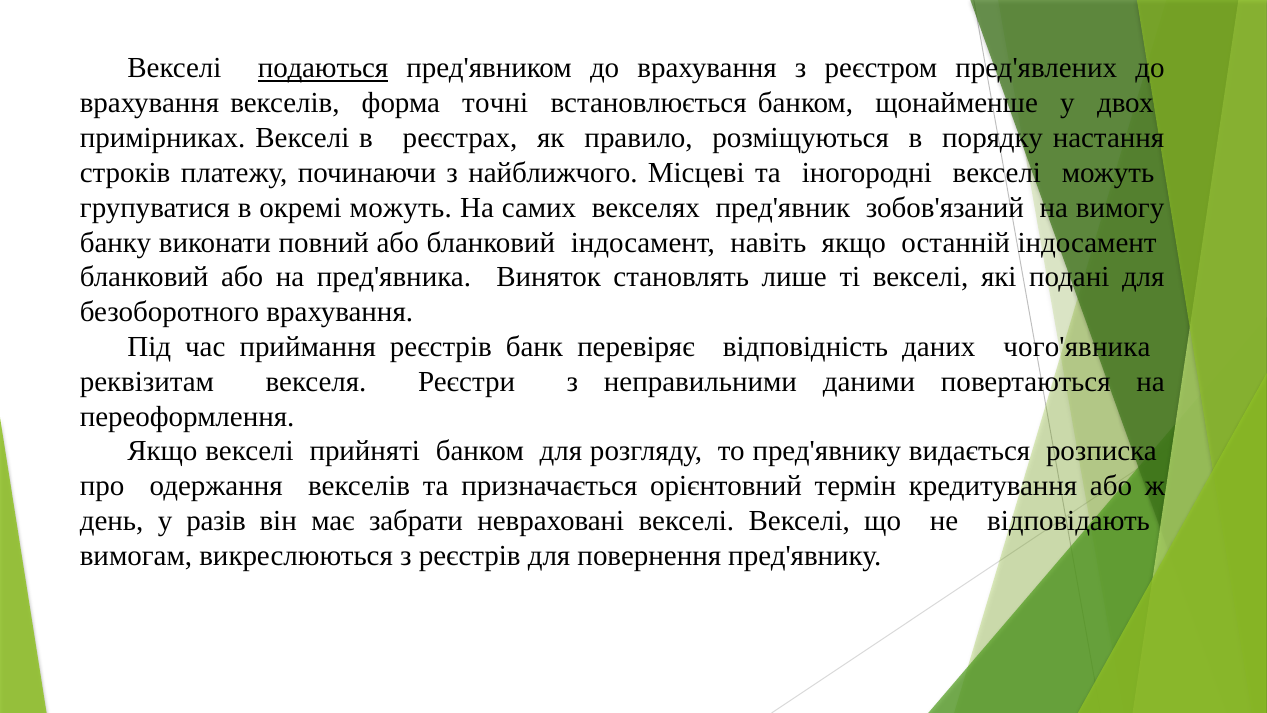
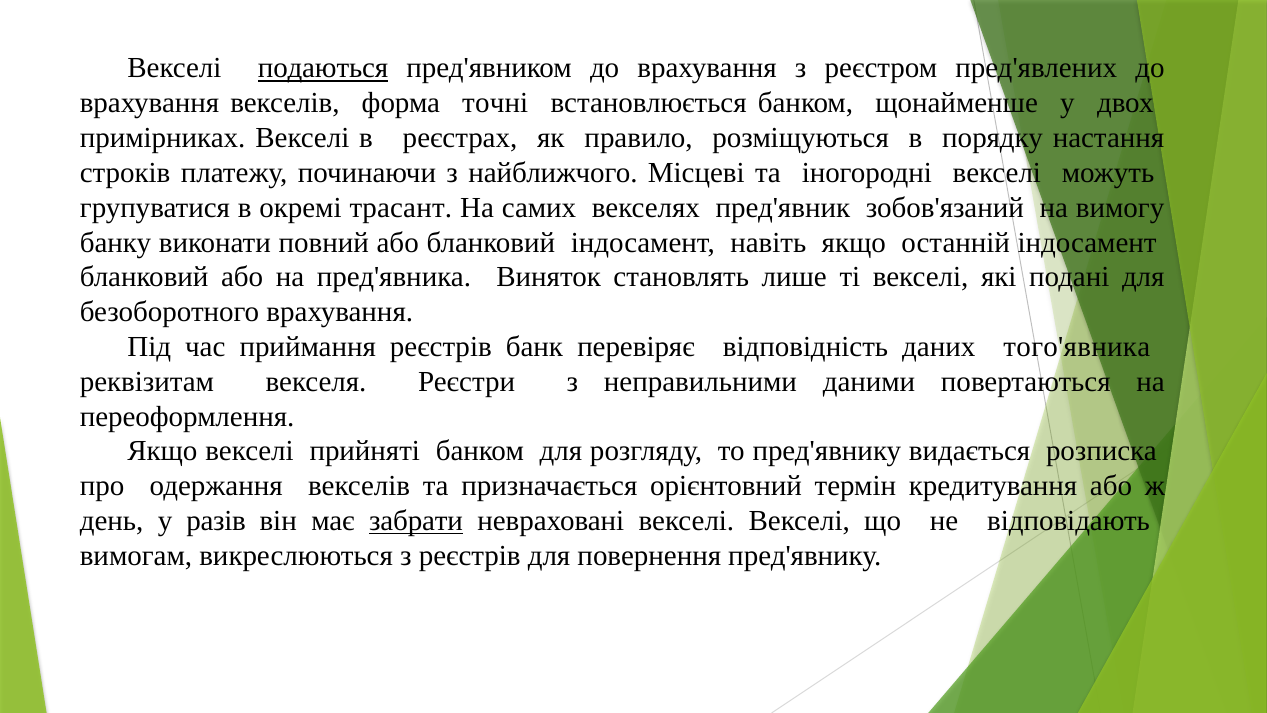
окремі можуть: можуть -> трасант
чого'явника: чого'явника -> того'явника
забрати underline: none -> present
